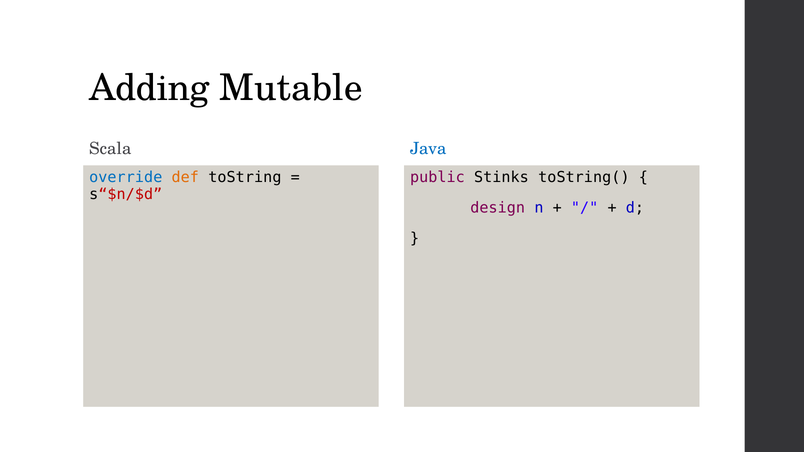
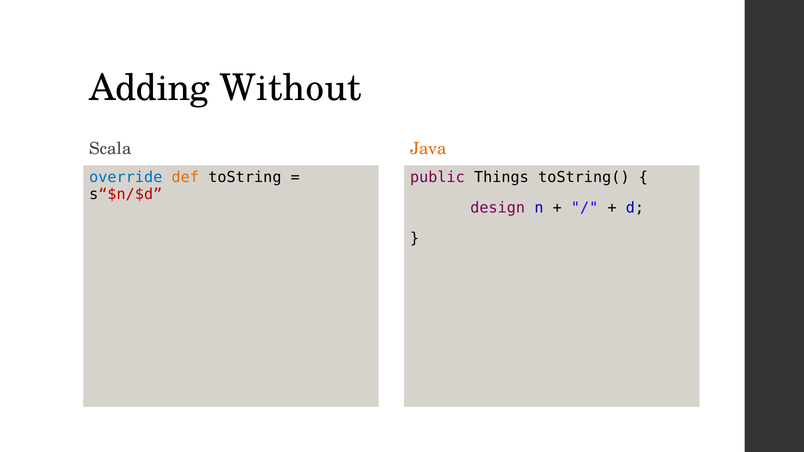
Mutable: Mutable -> Without
Java colour: blue -> orange
Stinks: Stinks -> Things
